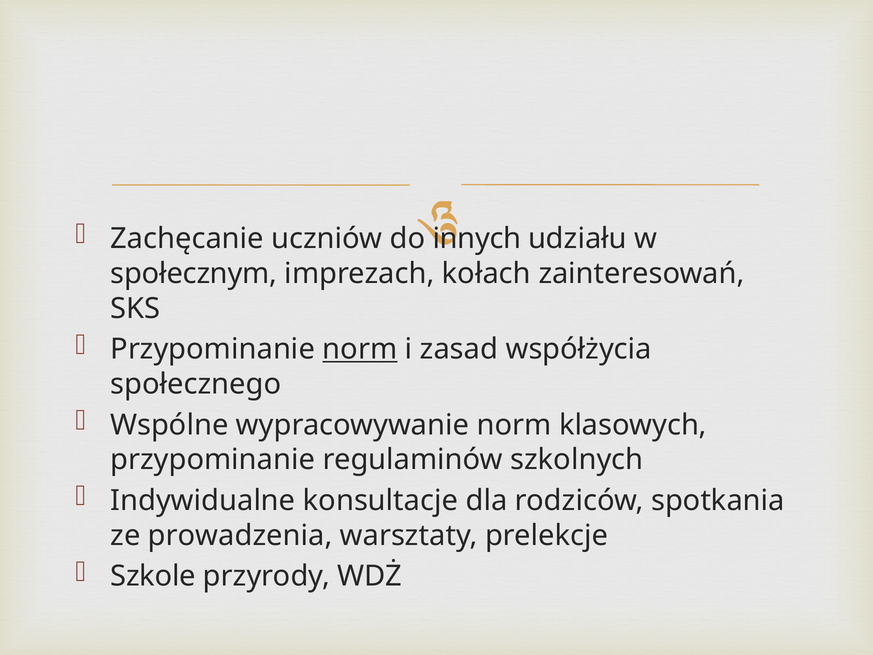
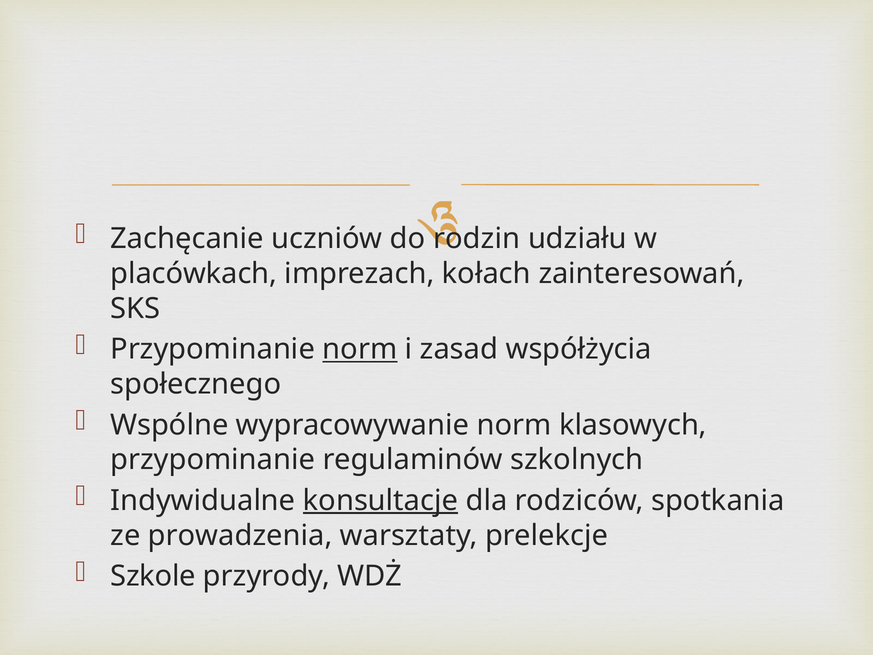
innych: innych -> rodzin
społecznym: społecznym -> placówkach
konsultacje underline: none -> present
